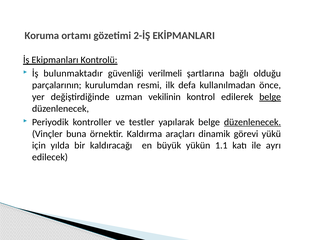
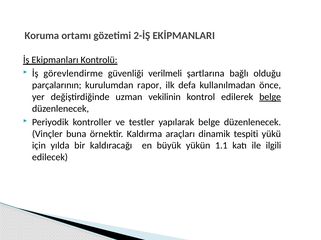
bulunmaktadır: bulunmaktadır -> görevlendirme
resmi: resmi -> rapor
düzenlenecek at (252, 122) underline: present -> none
görevi: görevi -> tespiti
ayrı: ayrı -> ilgili
